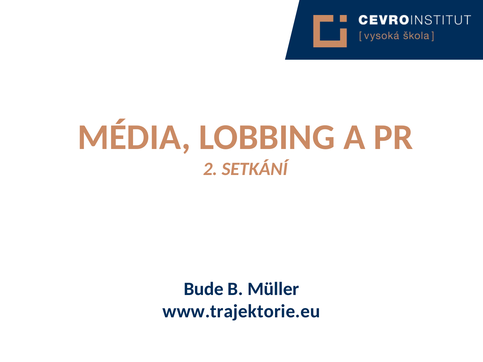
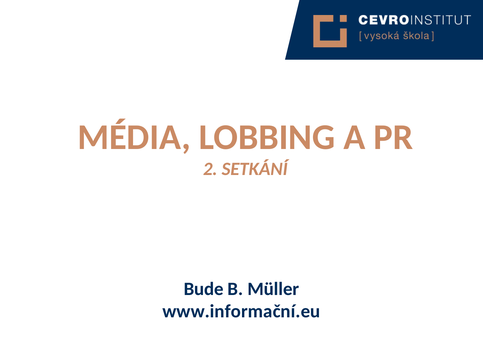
www.trajektorie.eu: www.trajektorie.eu -> www.informační.eu
